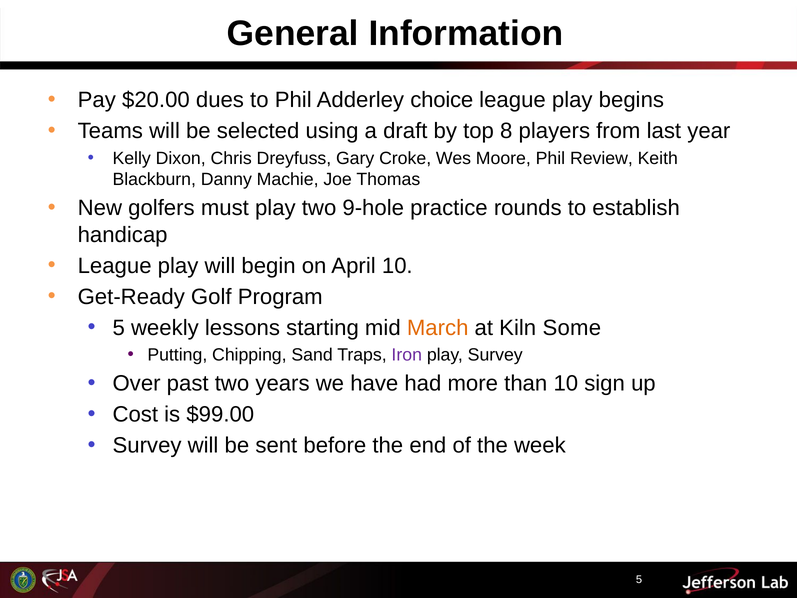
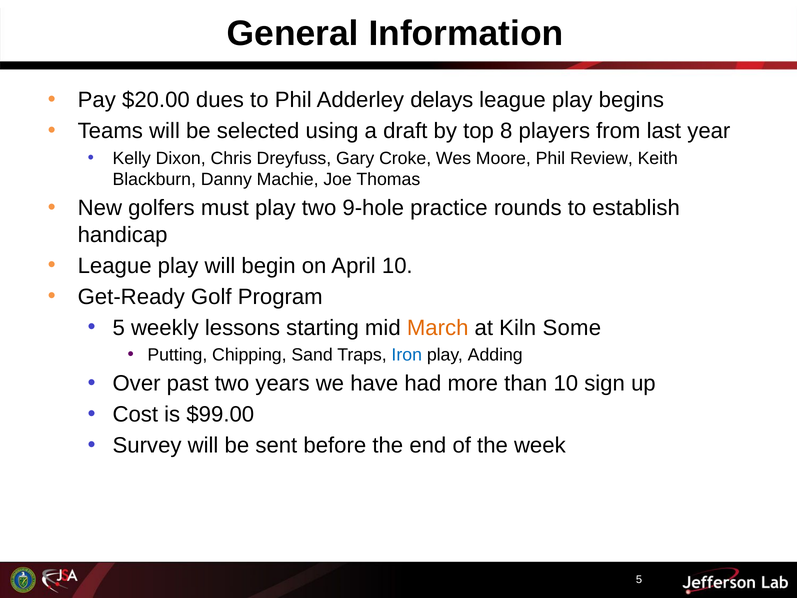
choice: choice -> delays
Iron colour: purple -> blue
play Survey: Survey -> Adding
